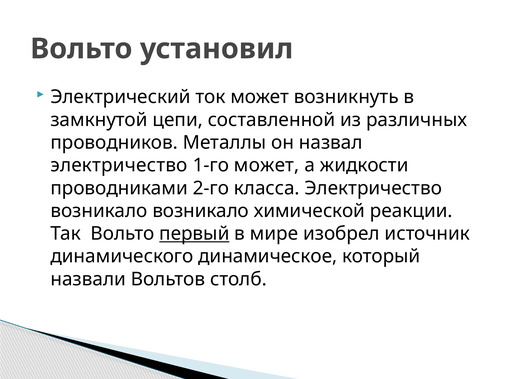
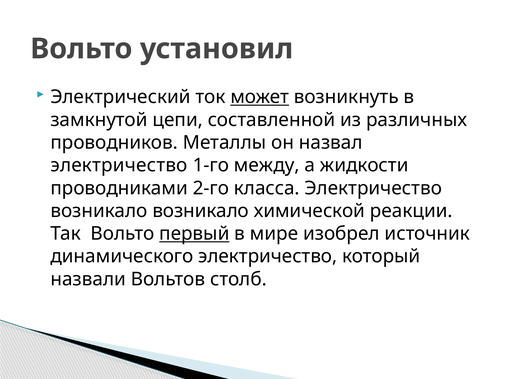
может at (260, 97) underline: none -> present
1-го может: может -> между
динамического динамическое: динамическое -> электричество
